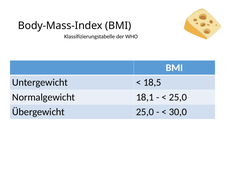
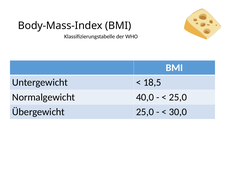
18,1: 18,1 -> 40,0
